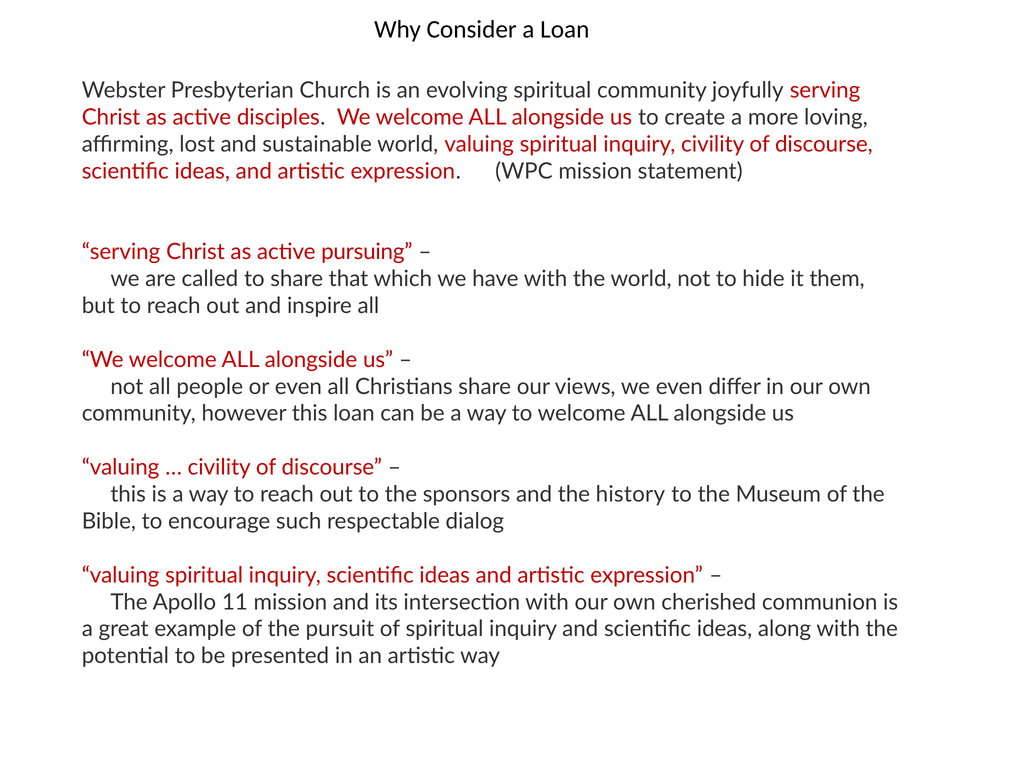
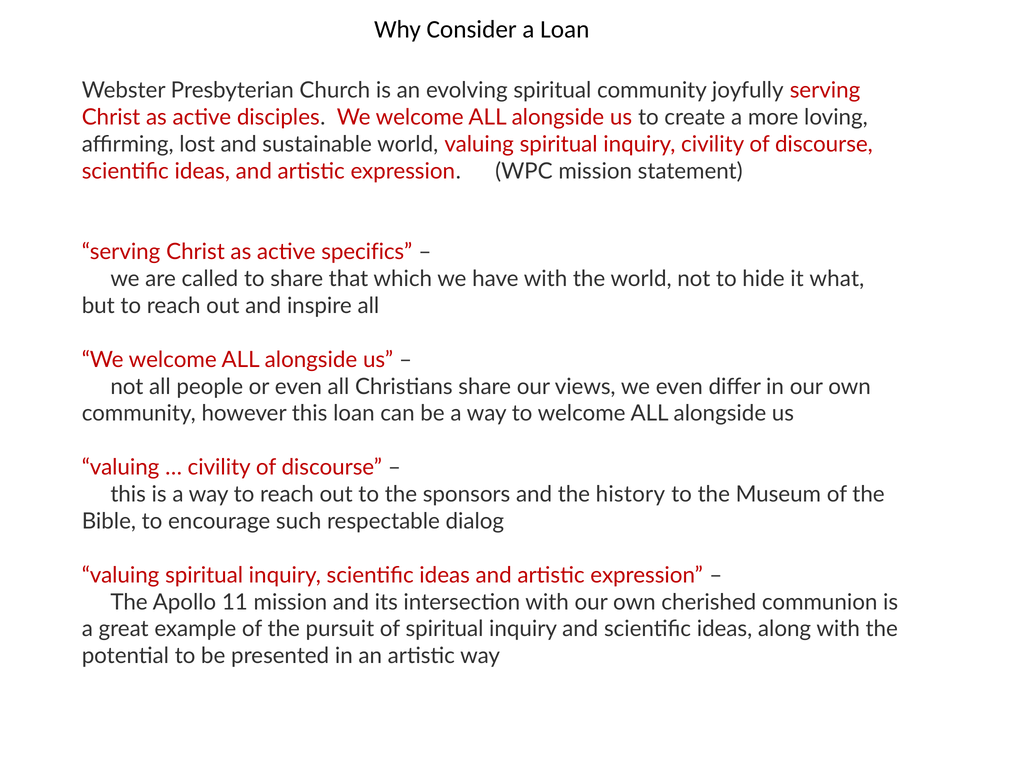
pursuing: pursuing -> specifics
them: them -> what
